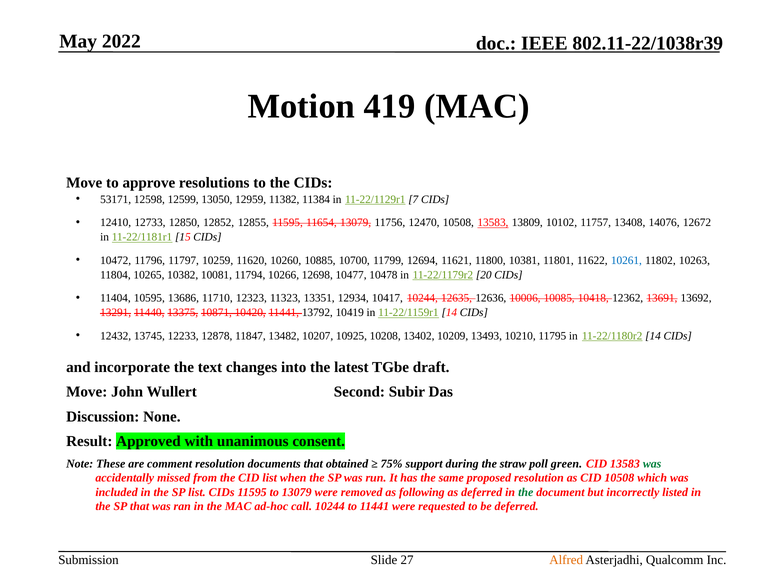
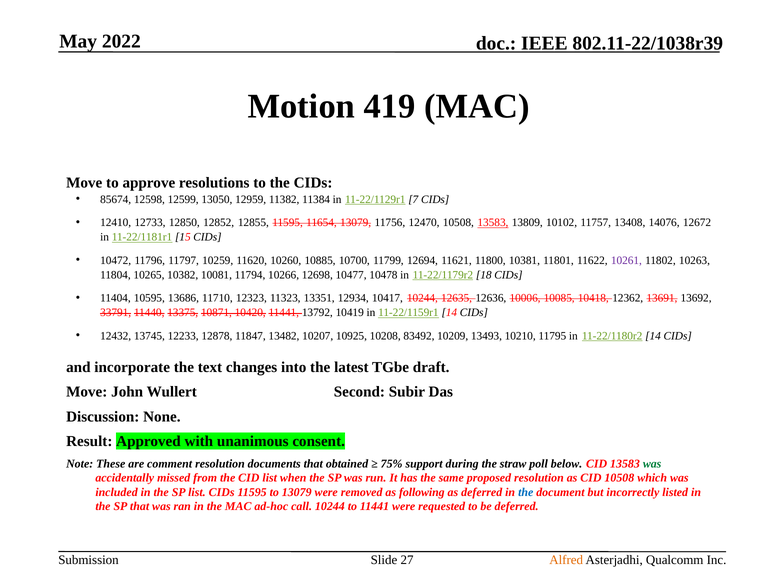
53171: 53171 -> 85674
10261 colour: blue -> purple
20: 20 -> 18
13291: 13291 -> 33791
13402: 13402 -> 83492
green: green -> below
the at (526, 492) colour: green -> blue
